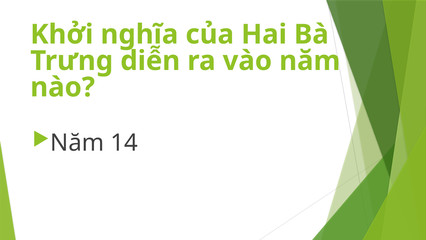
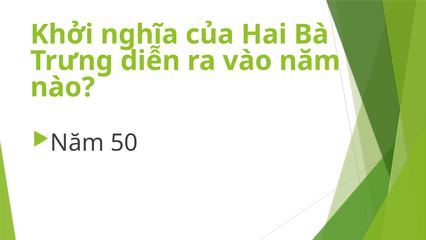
14: 14 -> 50
